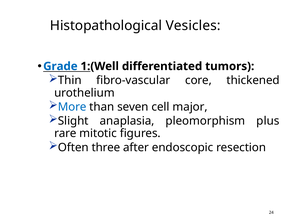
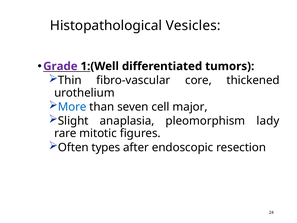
Grade colour: blue -> purple
plus: plus -> lady
three: three -> types
